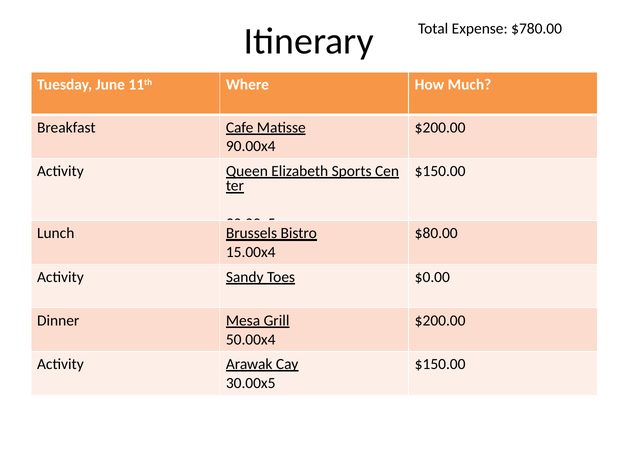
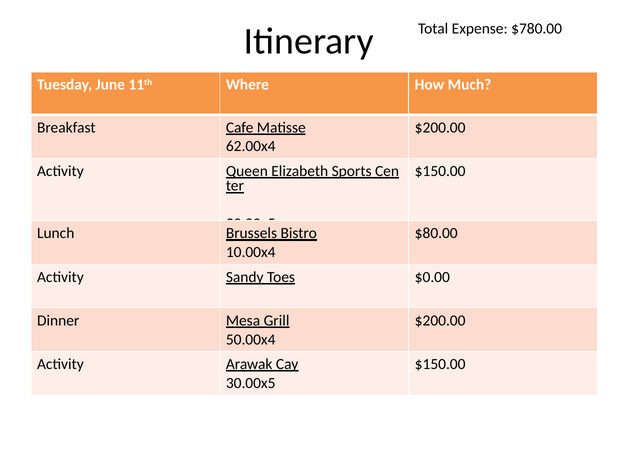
90.00x4: 90.00x4 -> 62.00x4
15.00x4: 15.00x4 -> 10.00x4
